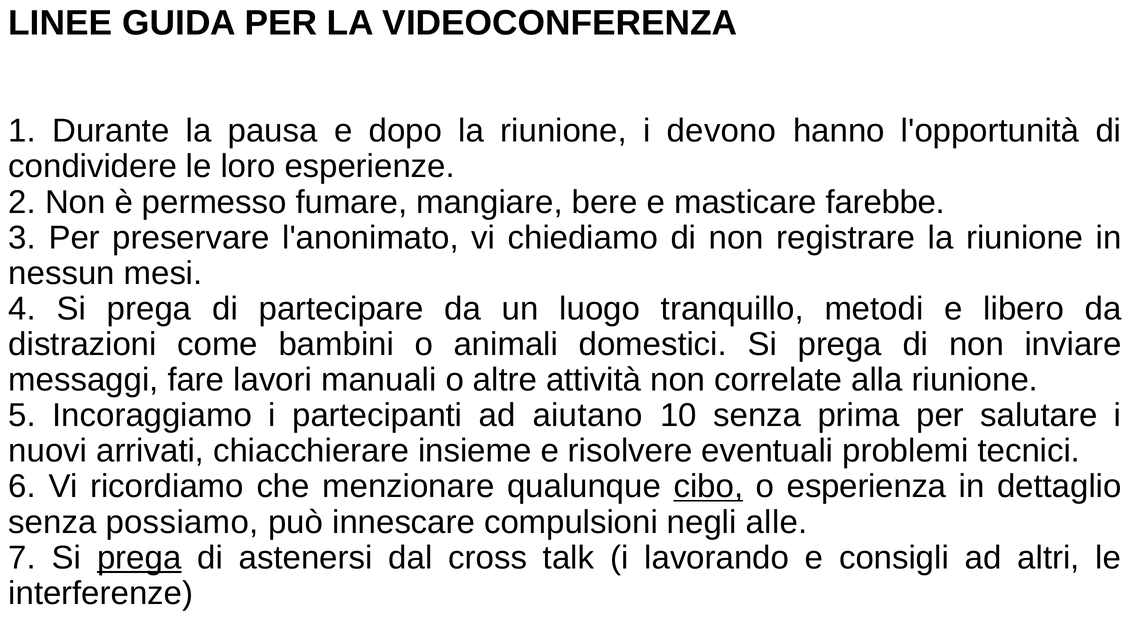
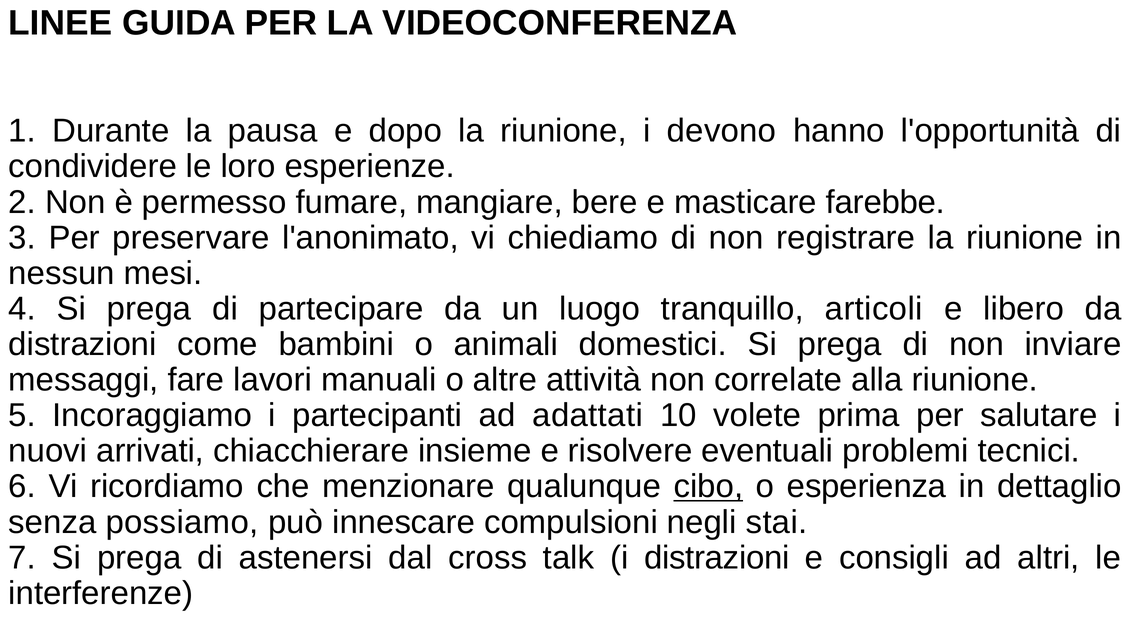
metodi: metodi -> articoli
aiutano: aiutano -> adattati
10 senza: senza -> volete
alle: alle -> stai
prega at (139, 558) underline: present -> none
i lavorando: lavorando -> distrazioni
